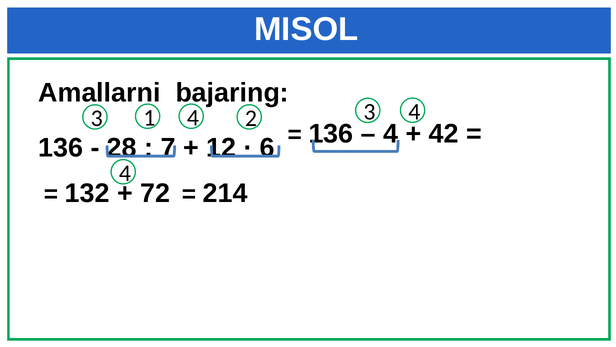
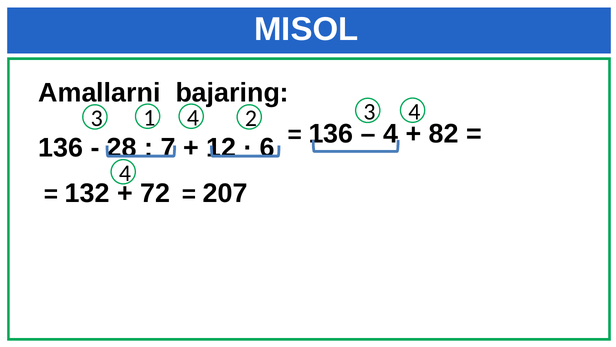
42: 42 -> 82
214: 214 -> 207
